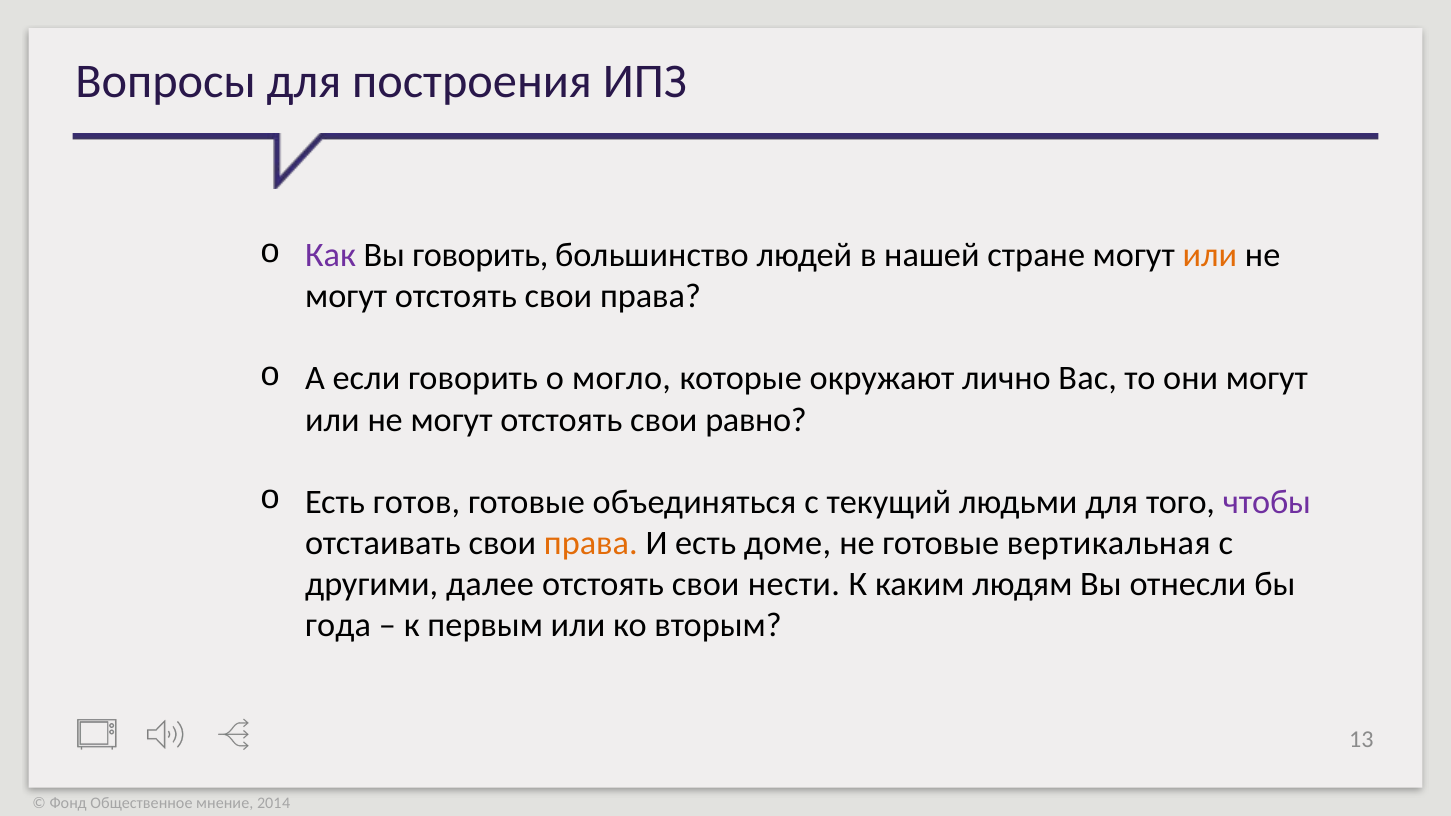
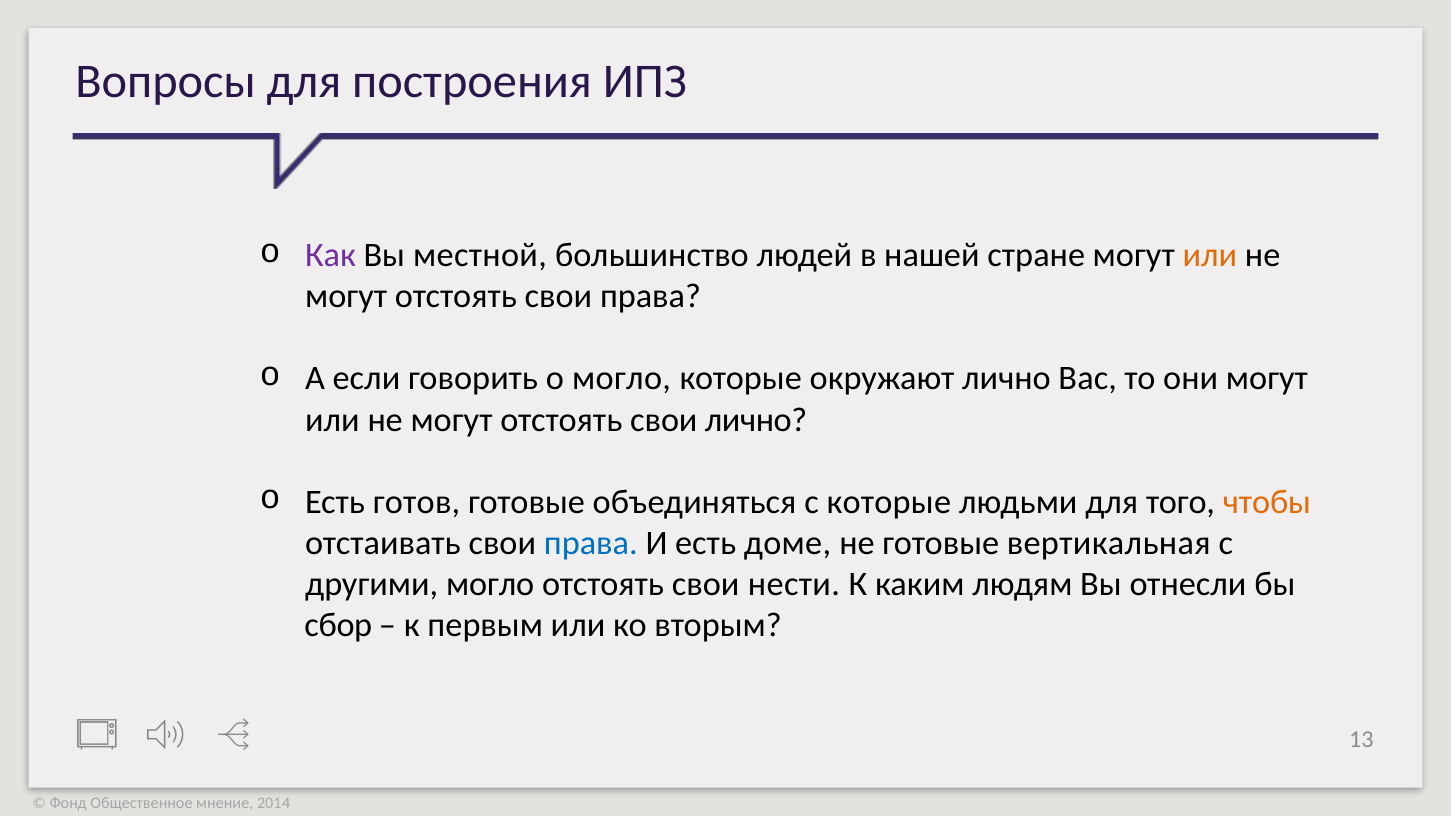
Вы говорить: говорить -> местной
свои равно: равно -> лично
с текущий: текущий -> которые
чтобы colour: purple -> orange
права at (591, 543) colour: orange -> blue
другими далее: далее -> могло
года: года -> сбор
